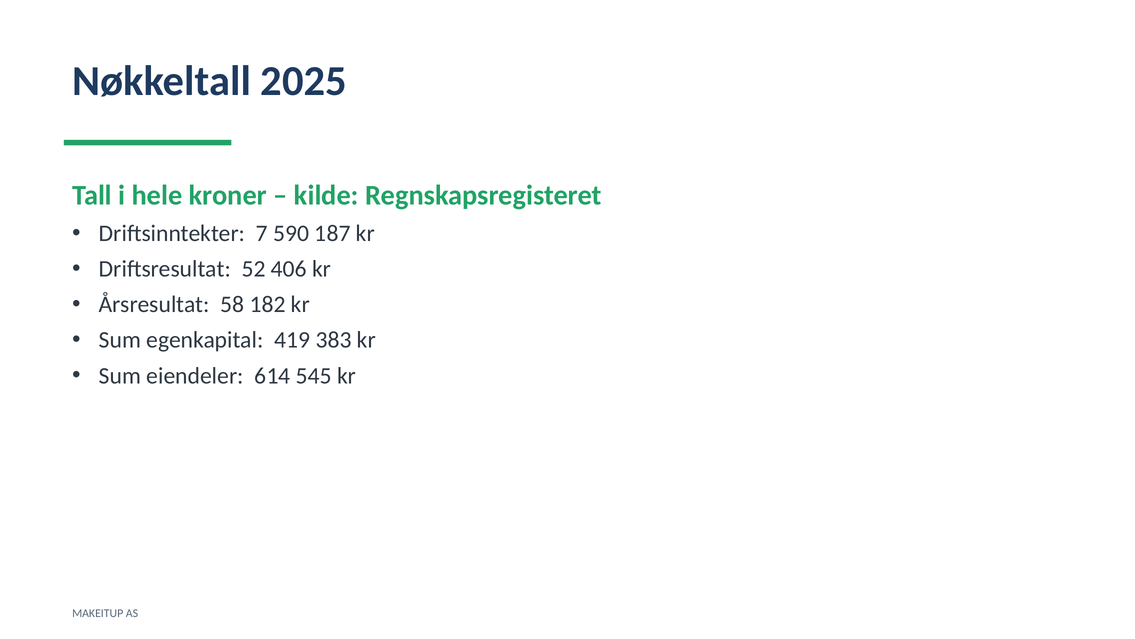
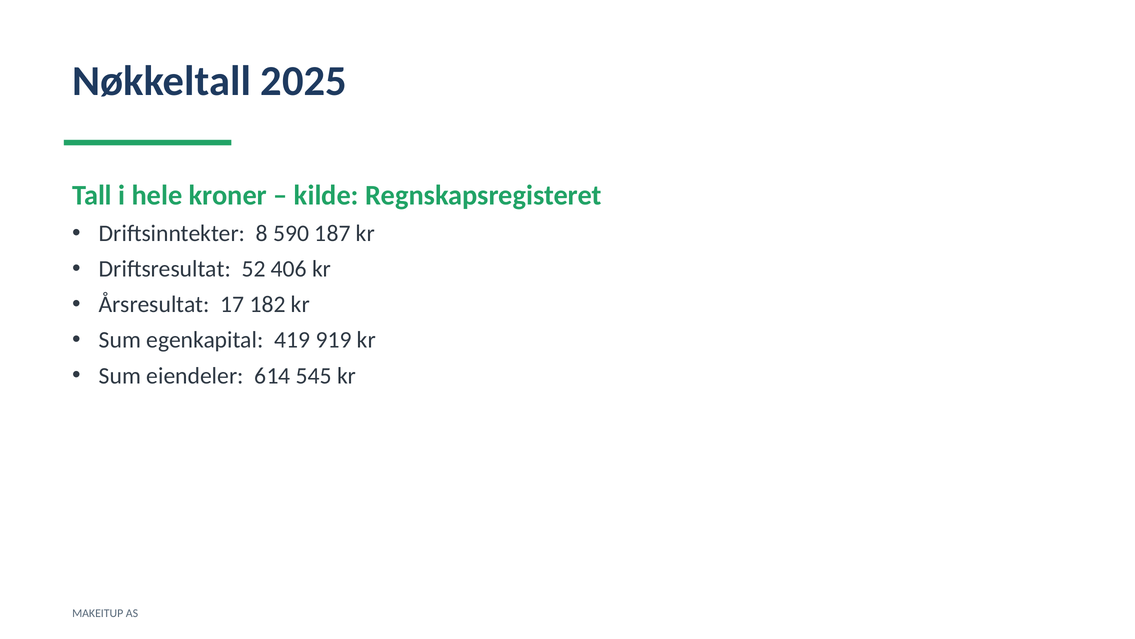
7: 7 -> 8
58: 58 -> 17
383: 383 -> 919
